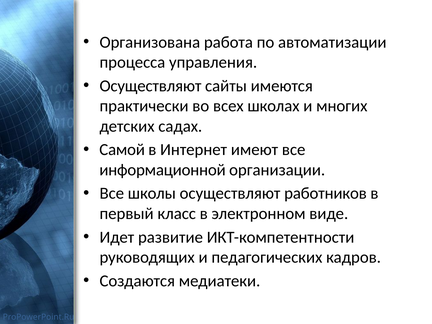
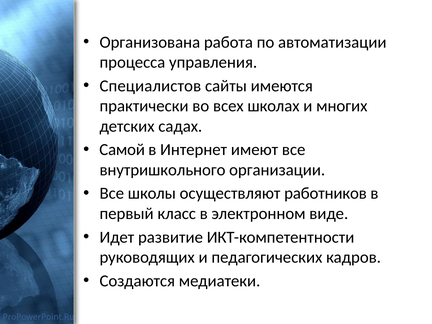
Осуществляют at (150, 86): Осуществляют -> Специалистов
информационной: информационной -> внутришкольного
